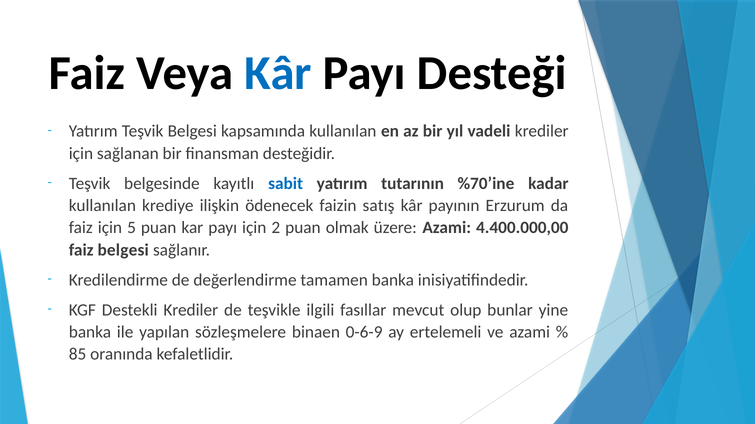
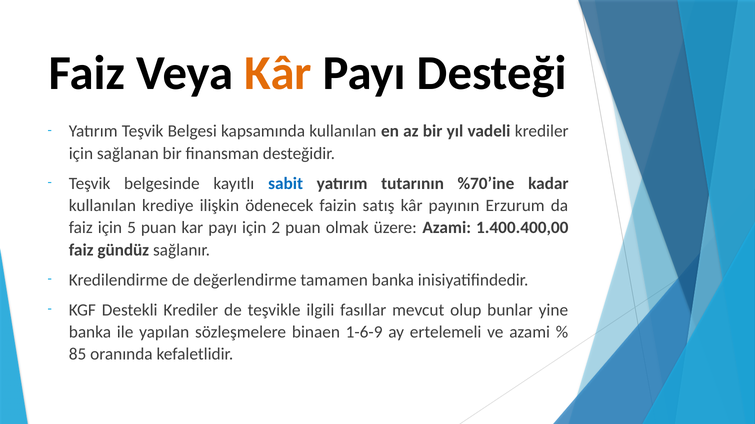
Kâr at (278, 73) colour: blue -> orange
4.400.000,00: 4.400.000,00 -> 1.400.400,00
faiz belgesi: belgesi -> gündüz
0-6-9: 0-6-9 -> 1-6-9
